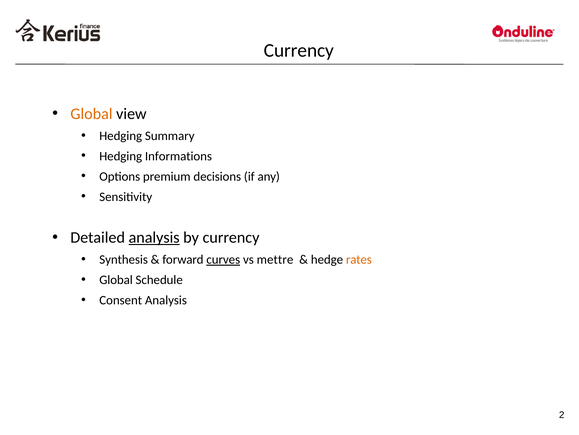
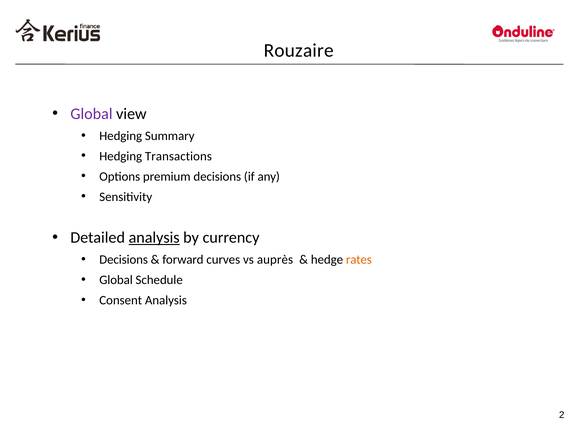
Currency at (299, 50): Currency -> Rouzaire
Global at (91, 114) colour: orange -> purple
Informations: Informations -> Transactions
Synthesis at (124, 259): Synthesis -> Decisions
curves underline: present -> none
mettre: mettre -> auprès
